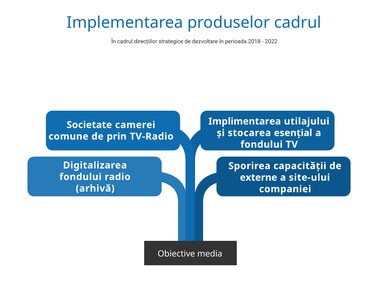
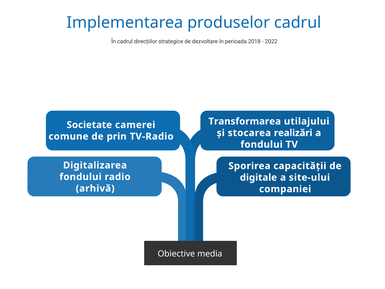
Implimentarea: Implimentarea -> Transformarea
esențial: esențial -> realizări
externe: externe -> digitale
